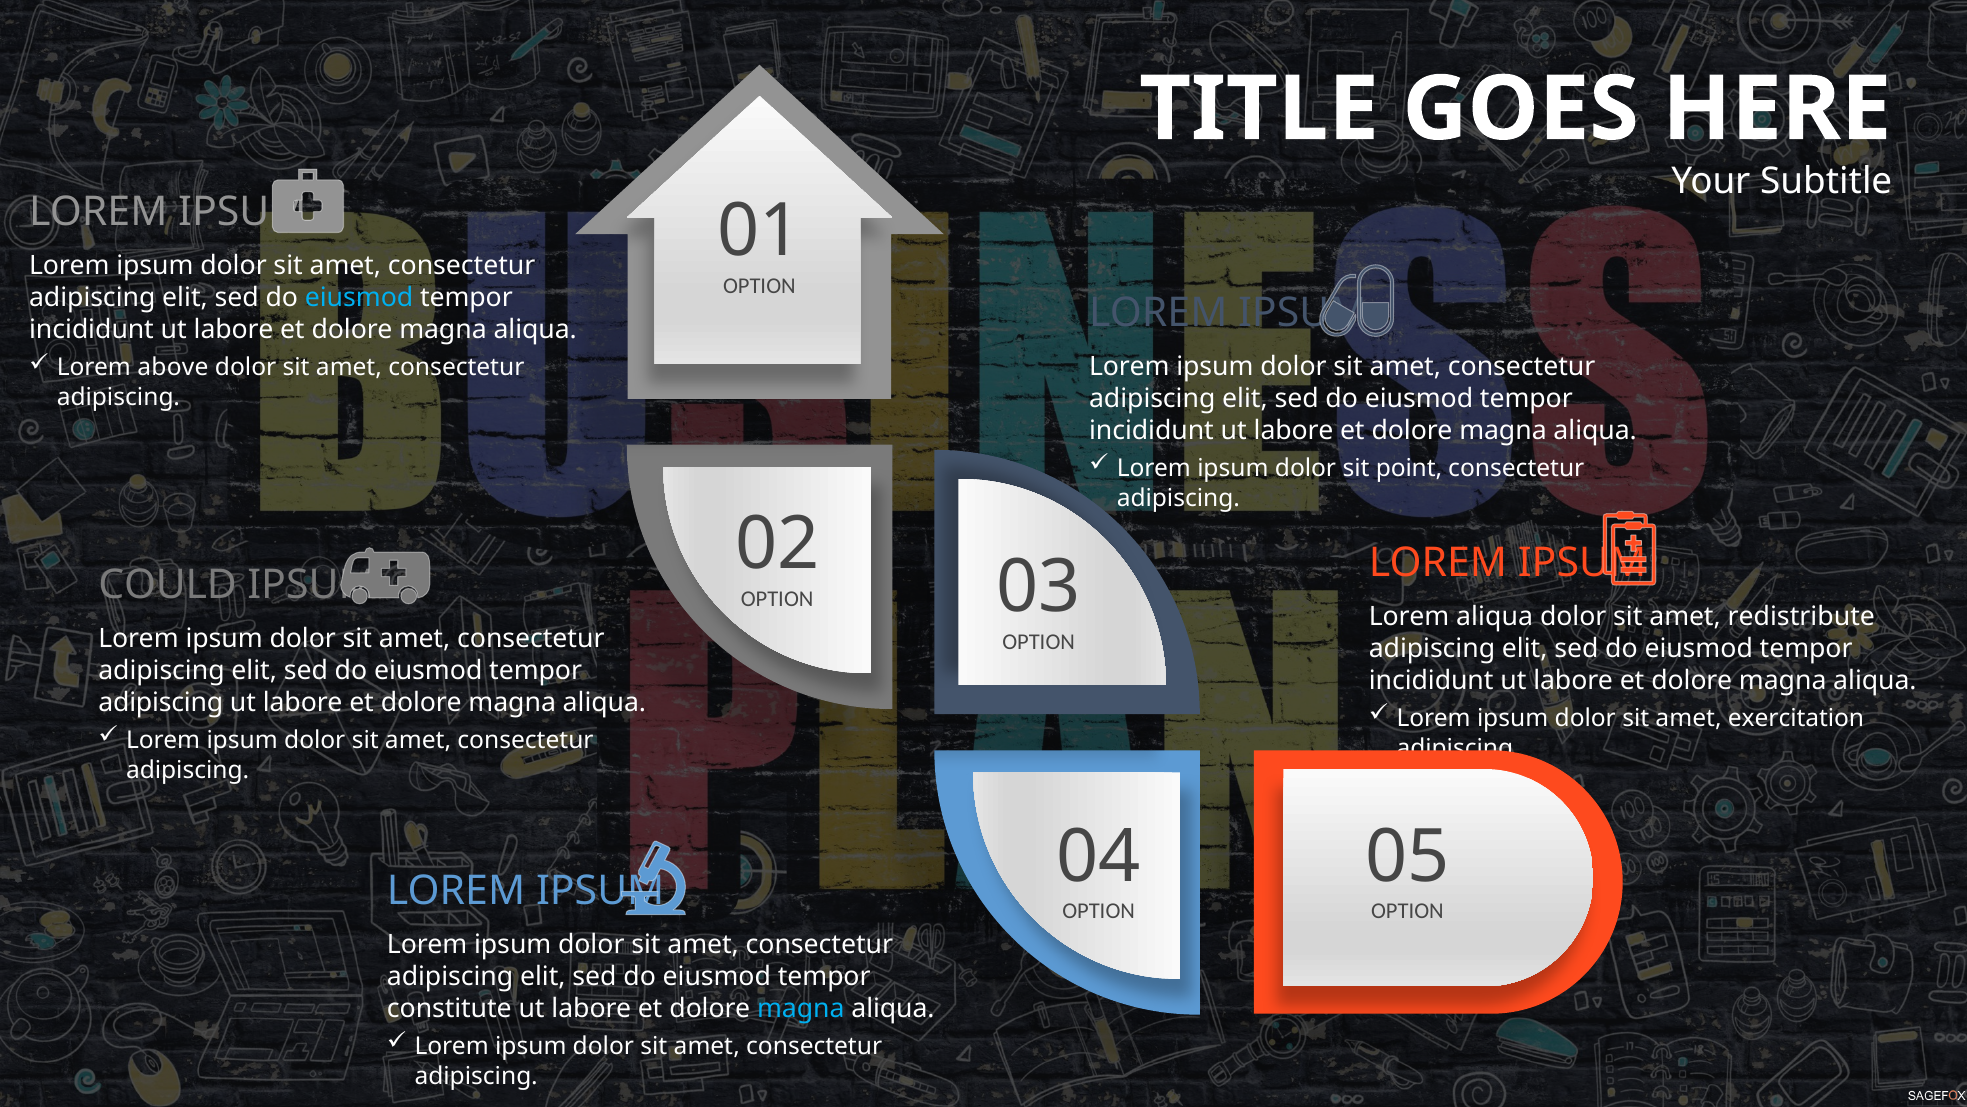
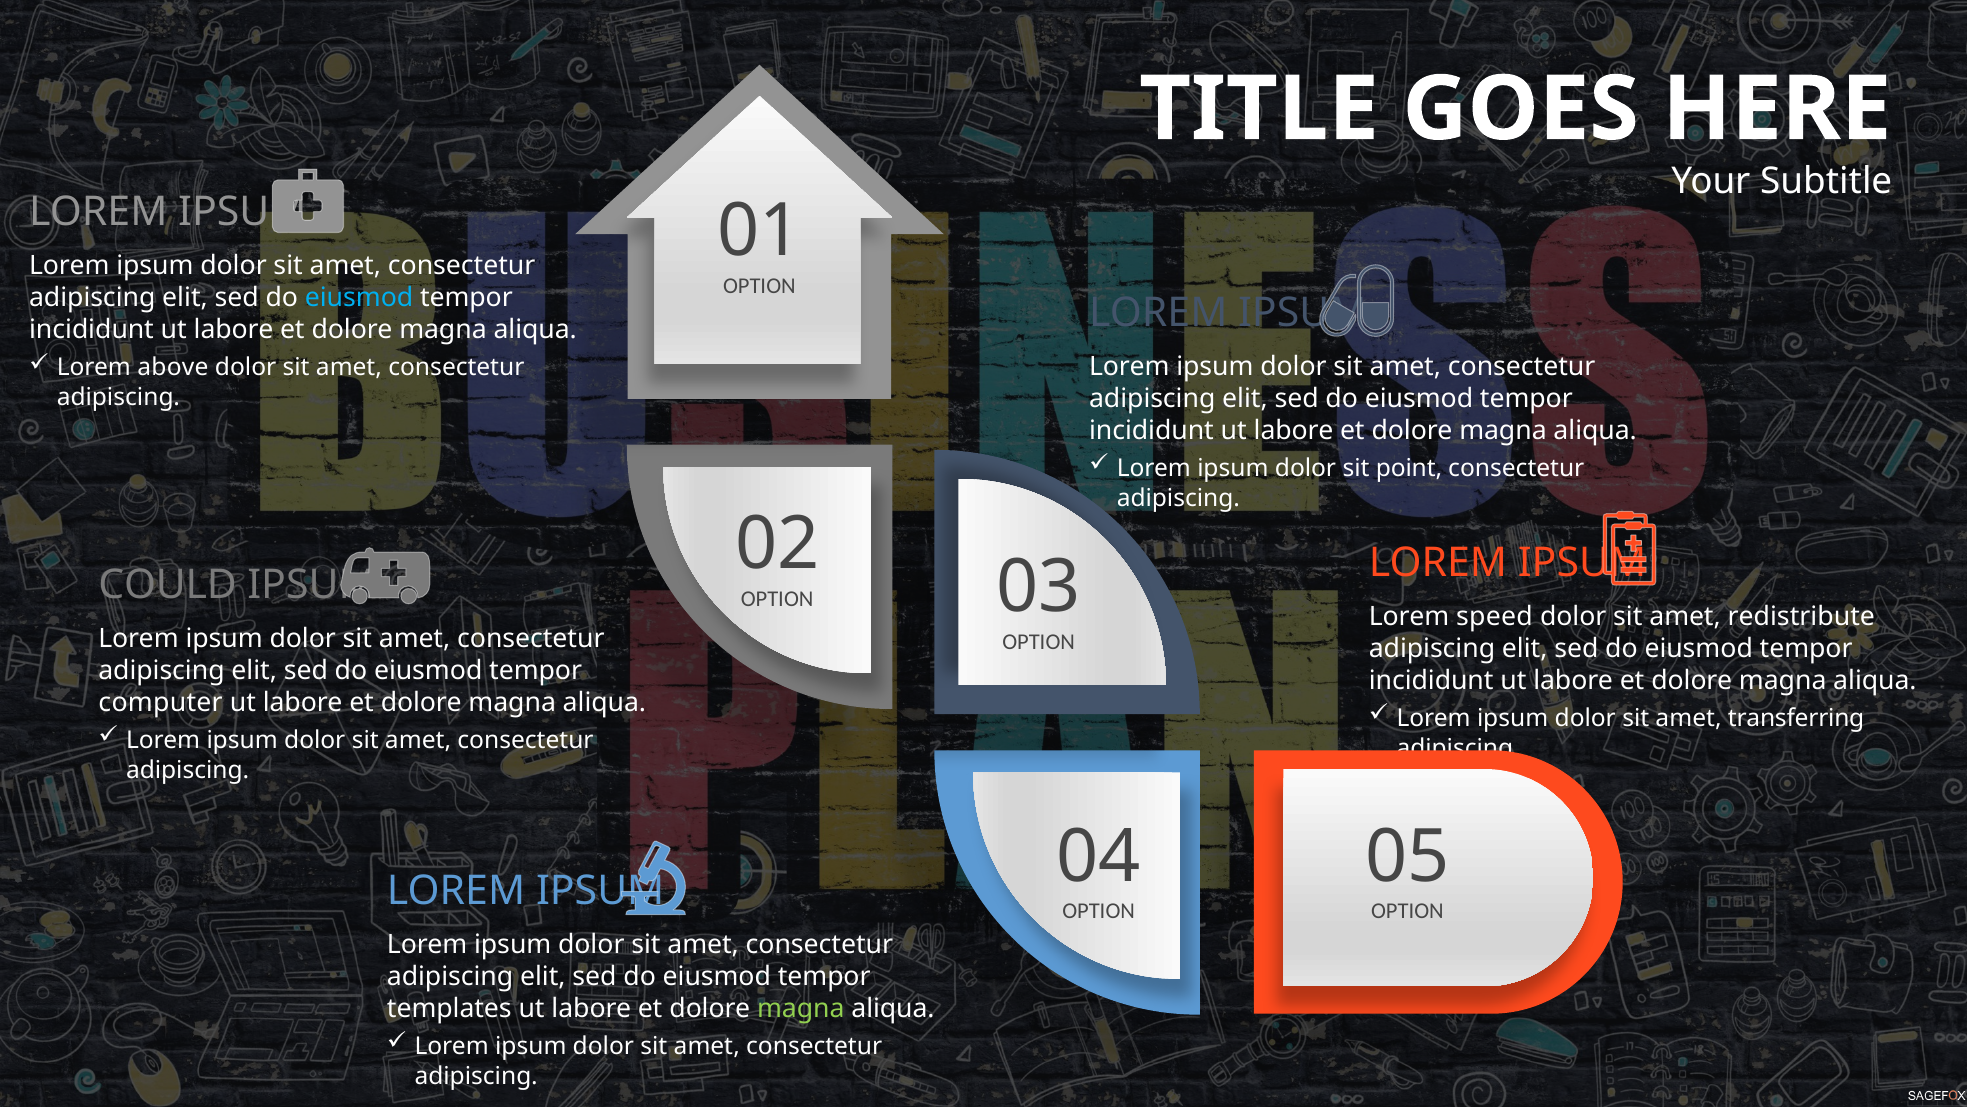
Lorem aliqua: aliqua -> speed
adipiscing at (161, 702): adipiscing -> computer
exercitation: exercitation -> transferring
constitute: constitute -> templates
magna at (801, 1008) colour: light blue -> light green
